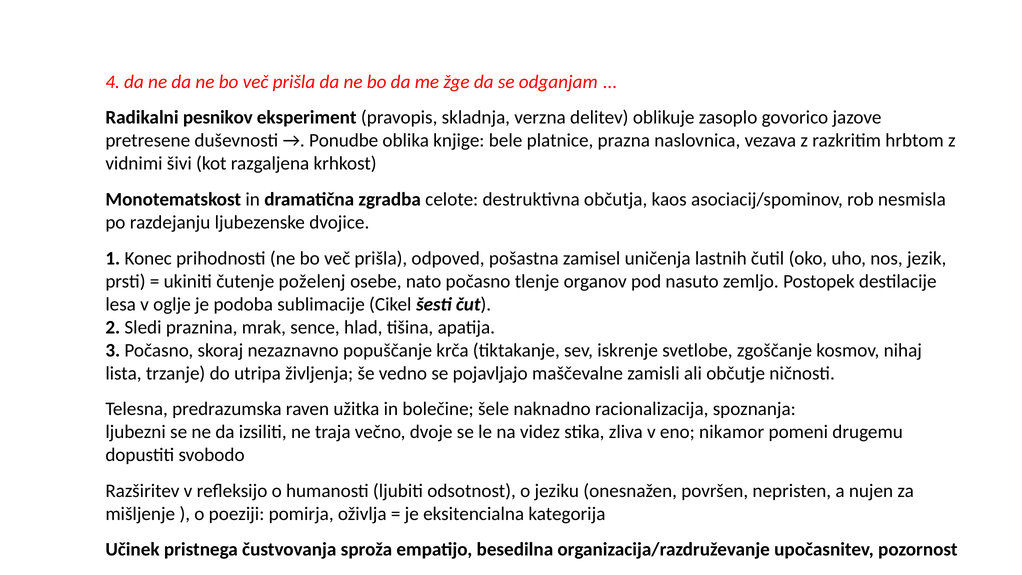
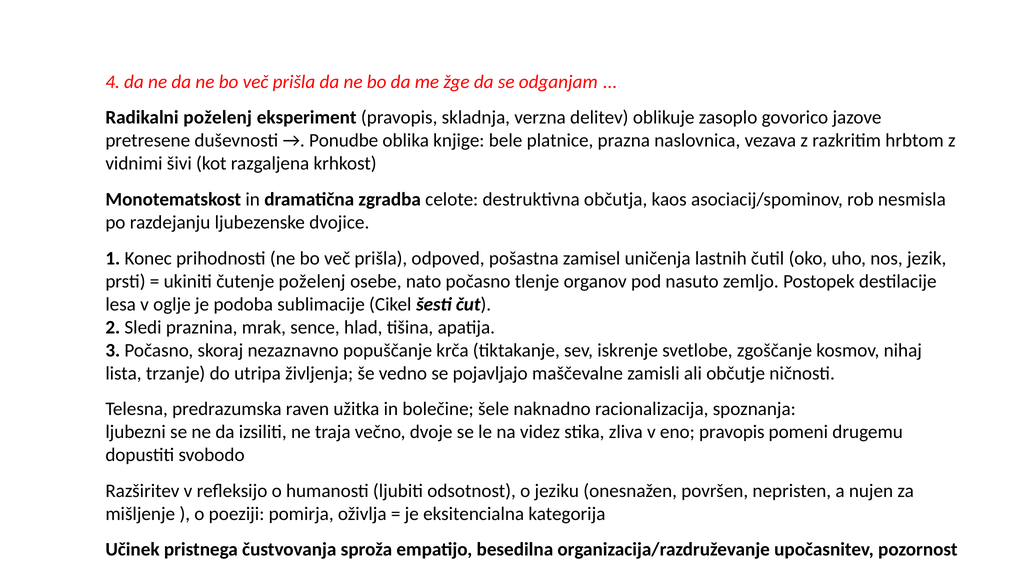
Radikalni pesnikov: pesnikov -> poželenj
eno nikamor: nikamor -> pravopis
